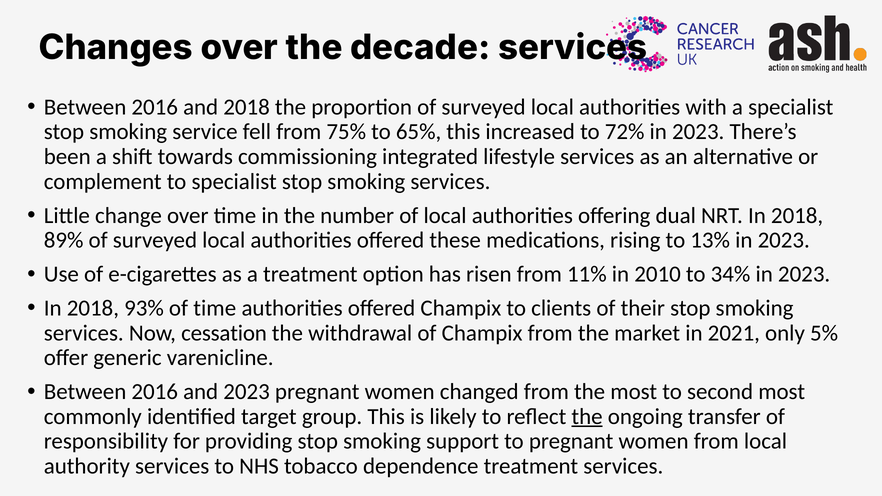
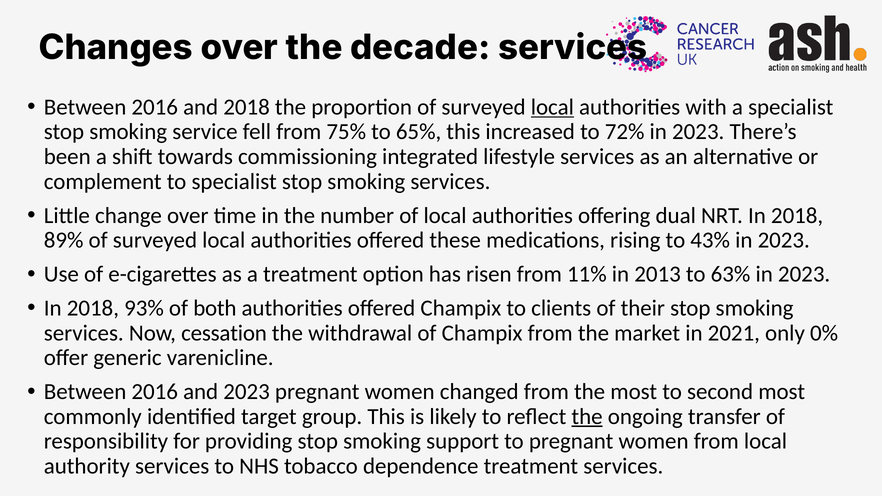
local at (552, 107) underline: none -> present
13%: 13% -> 43%
2010: 2010 -> 2013
34%: 34% -> 63%
of time: time -> both
5%: 5% -> 0%
